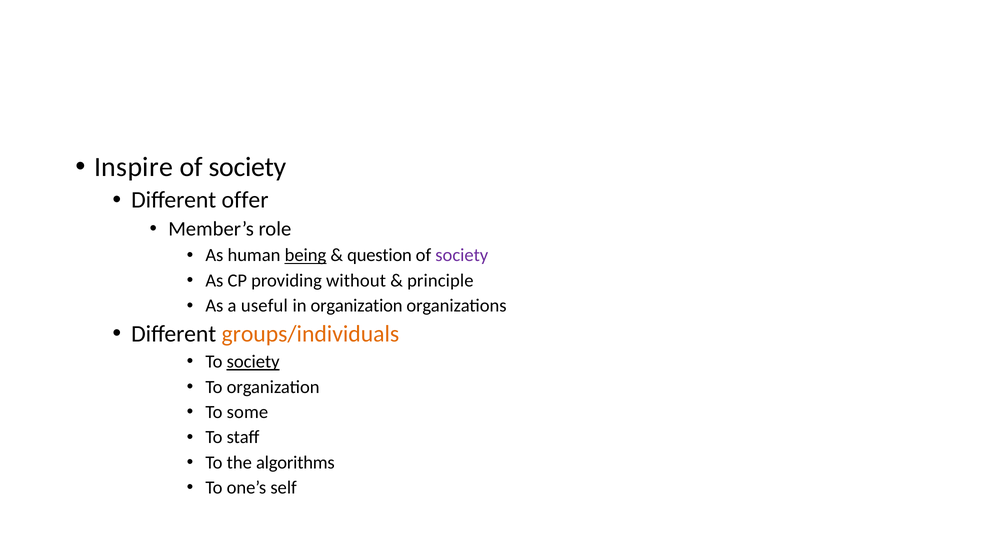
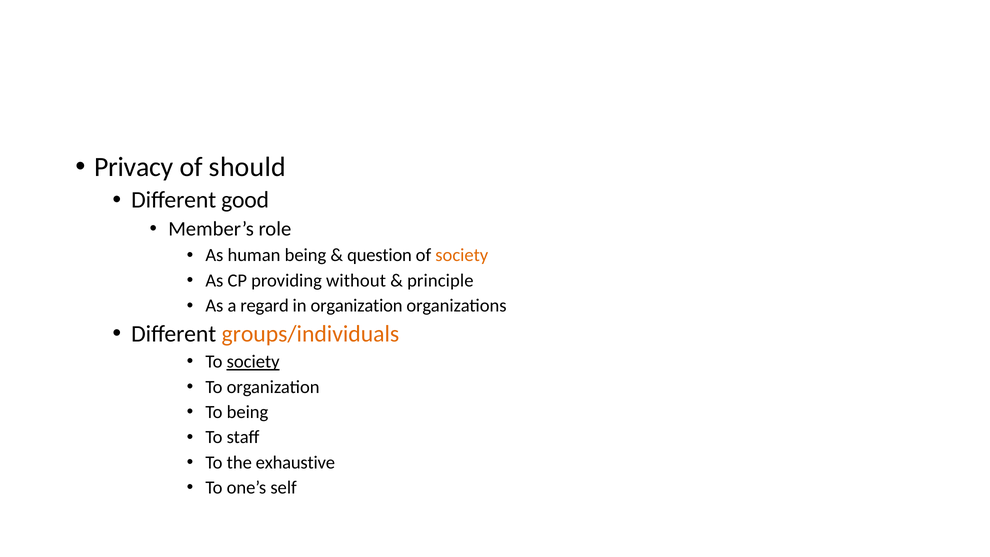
Inspire: Inspire -> Privacy
society at (248, 167): society -> should
offer: offer -> good
being at (305, 255) underline: present -> none
society at (462, 255) colour: purple -> orange
useful: useful -> regard
To some: some -> being
algorithms: algorithms -> exhaustive
